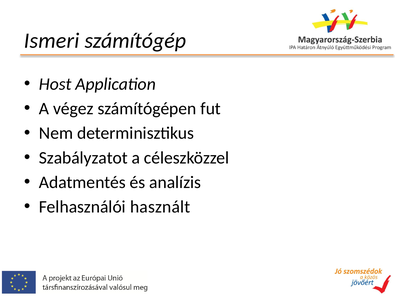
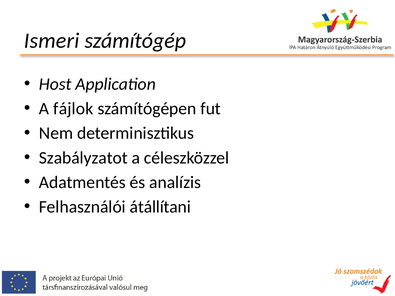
végez: végez -> fájlok
használt: használt -> átállítani
